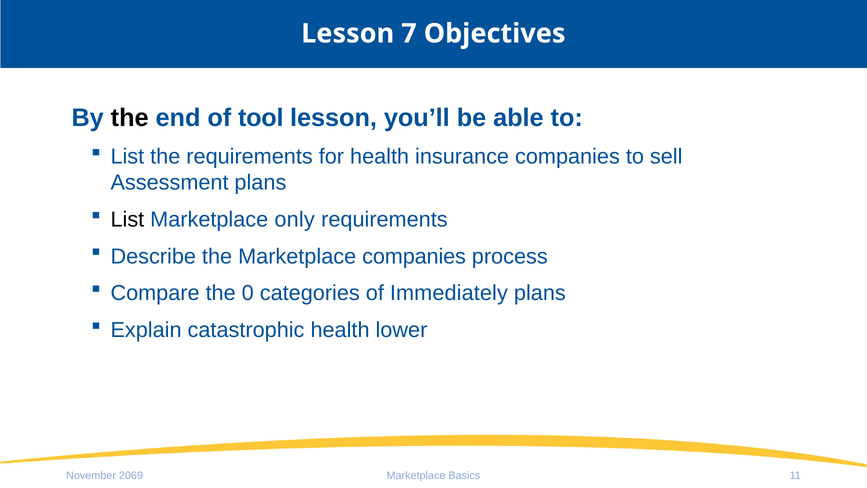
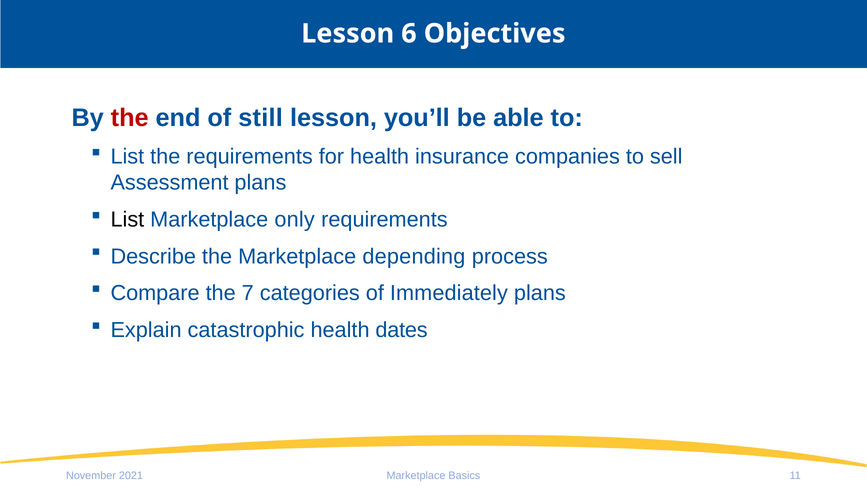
7: 7 -> 6
the at (130, 118) colour: black -> red
tool: tool -> still
Marketplace companies: companies -> depending
0: 0 -> 7
lower: lower -> dates
2069: 2069 -> 2021
